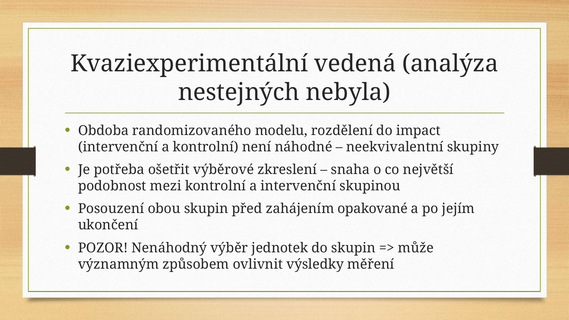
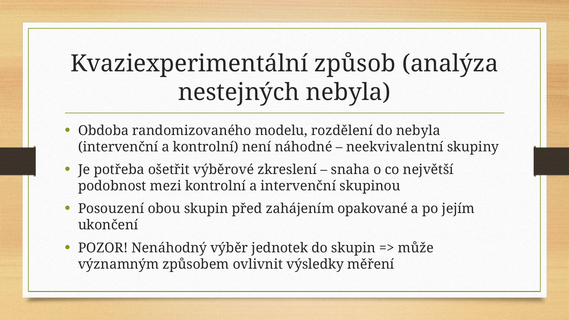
vedená: vedená -> způsob
do impact: impact -> nebyla
